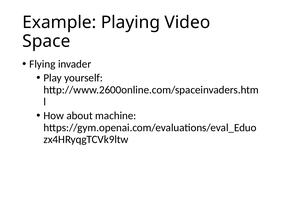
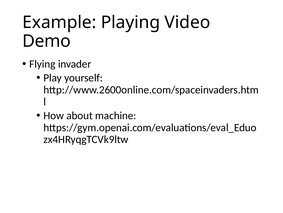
Space: Space -> Demo
